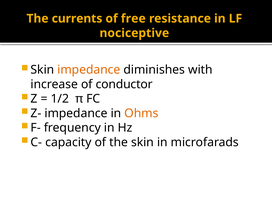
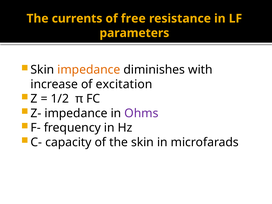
nociceptive: nociceptive -> parameters
conductor: conductor -> excitation
Ohms colour: orange -> purple
